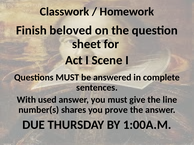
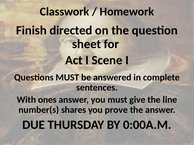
beloved: beloved -> directed
used: used -> ones
1:00A.M: 1:00A.M -> 0:00A.M
